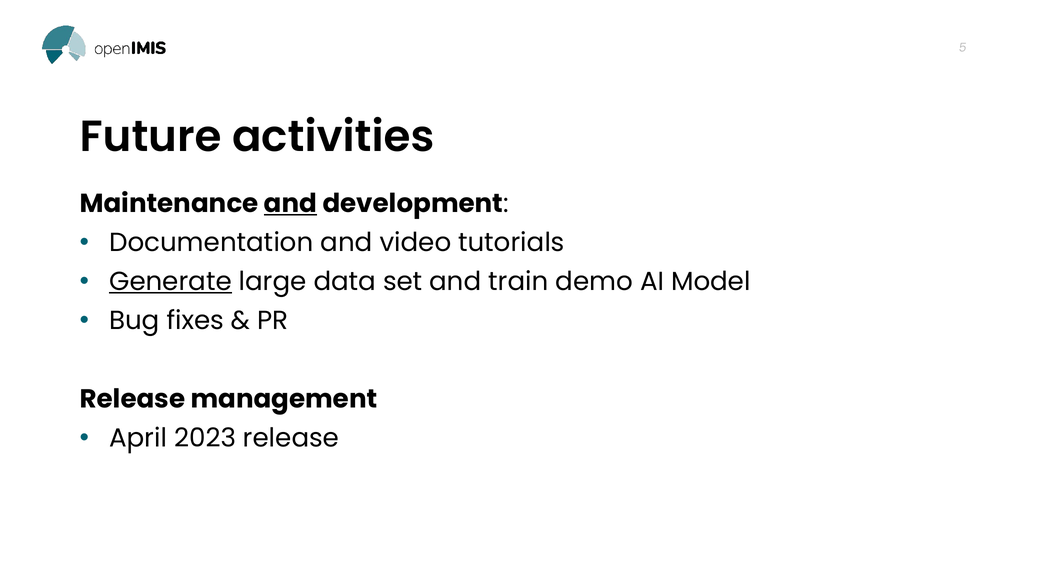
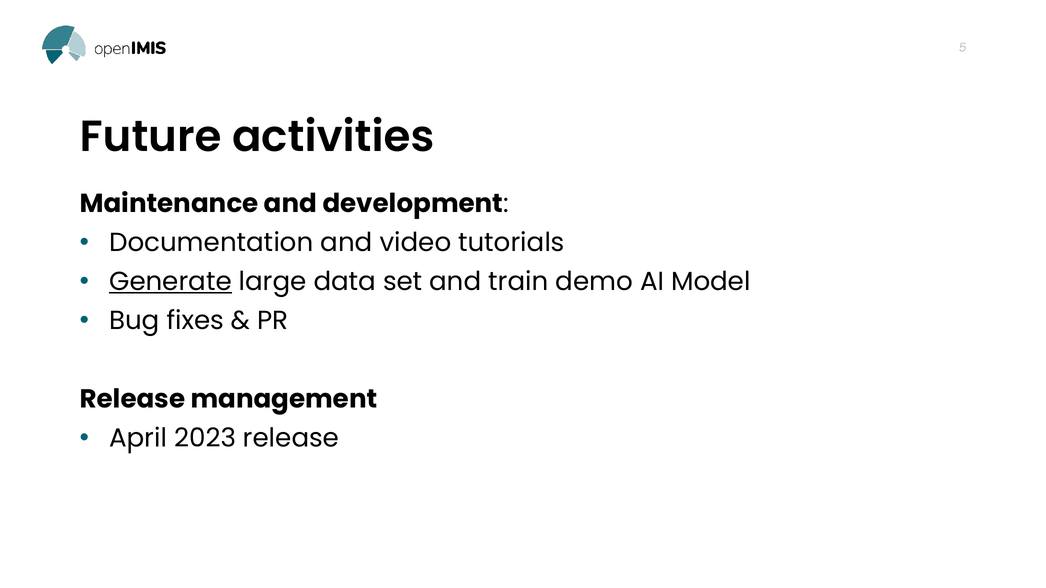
and at (291, 204) underline: present -> none
